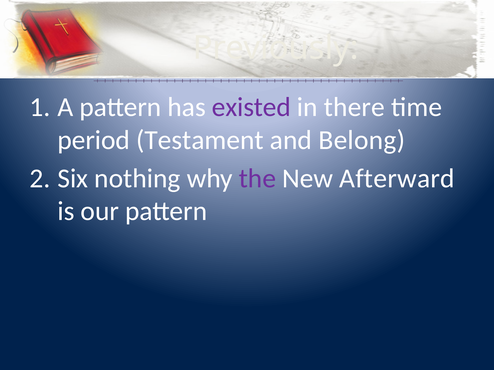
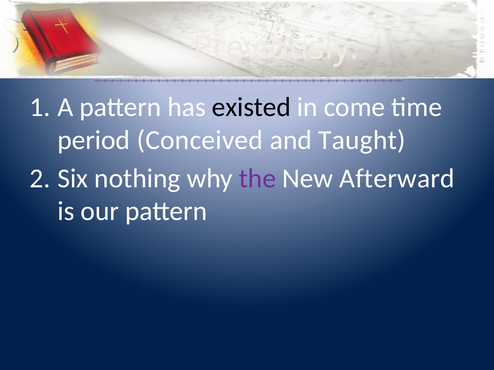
existed colour: purple -> black
there: there -> come
Testament: Testament -> Conceived
Belong: Belong -> Taught
